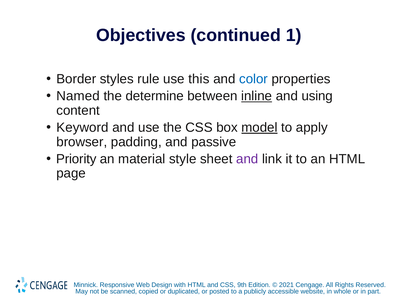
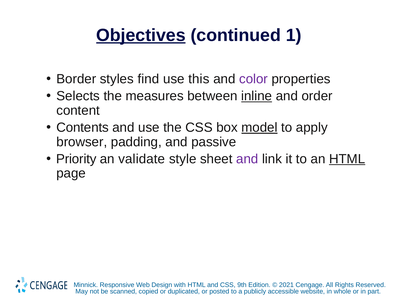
Objectives underline: none -> present
rule: rule -> find
color colour: blue -> purple
Named: Named -> Selects
determine: determine -> measures
using: using -> order
Keyword: Keyword -> Contents
material: material -> validate
HTML at (347, 159) underline: none -> present
